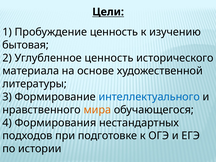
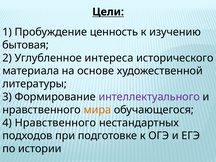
Углубленное ценность: ценность -> интереса
интеллектуального colour: blue -> purple
4 Формирования: Формирования -> Нравственного
